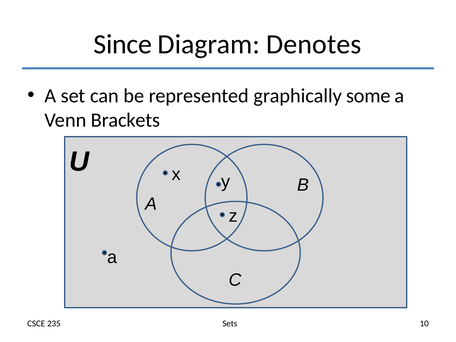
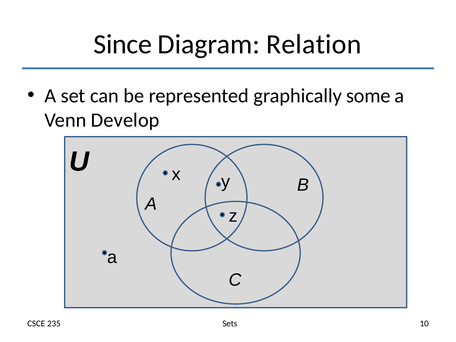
Denotes: Denotes -> Relation
Brackets: Brackets -> Develop
